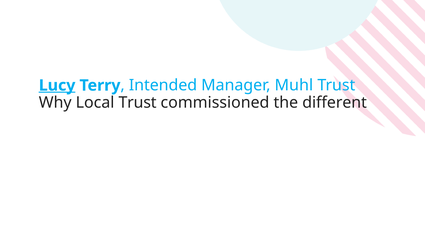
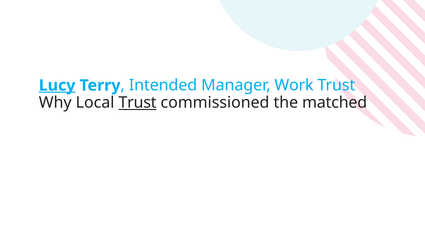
Muhl: Muhl -> Work
Trust at (138, 103) underline: none -> present
different: different -> matched
